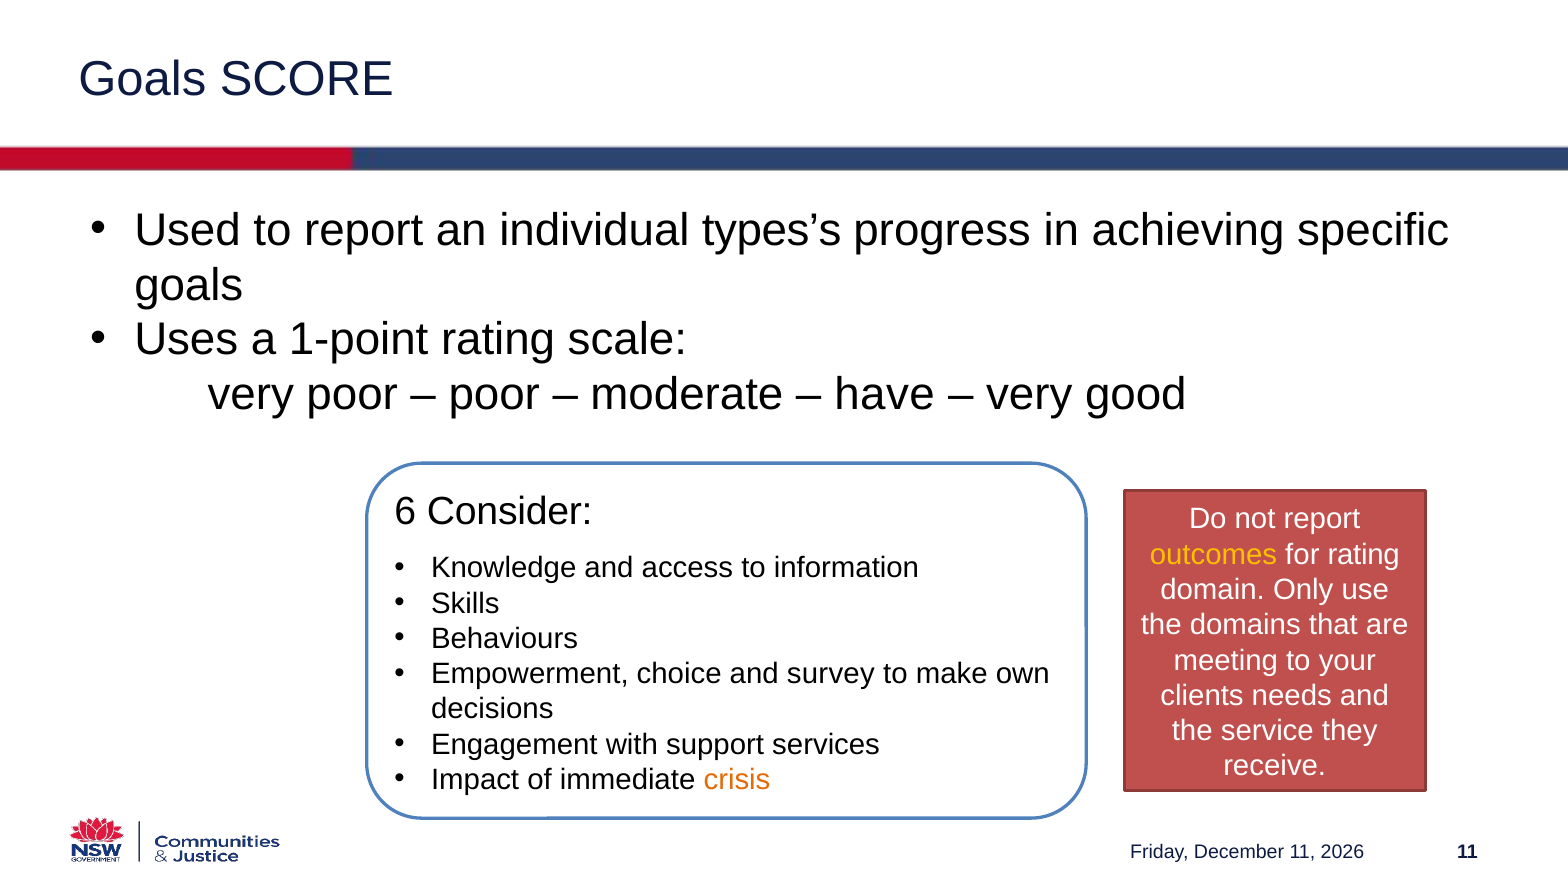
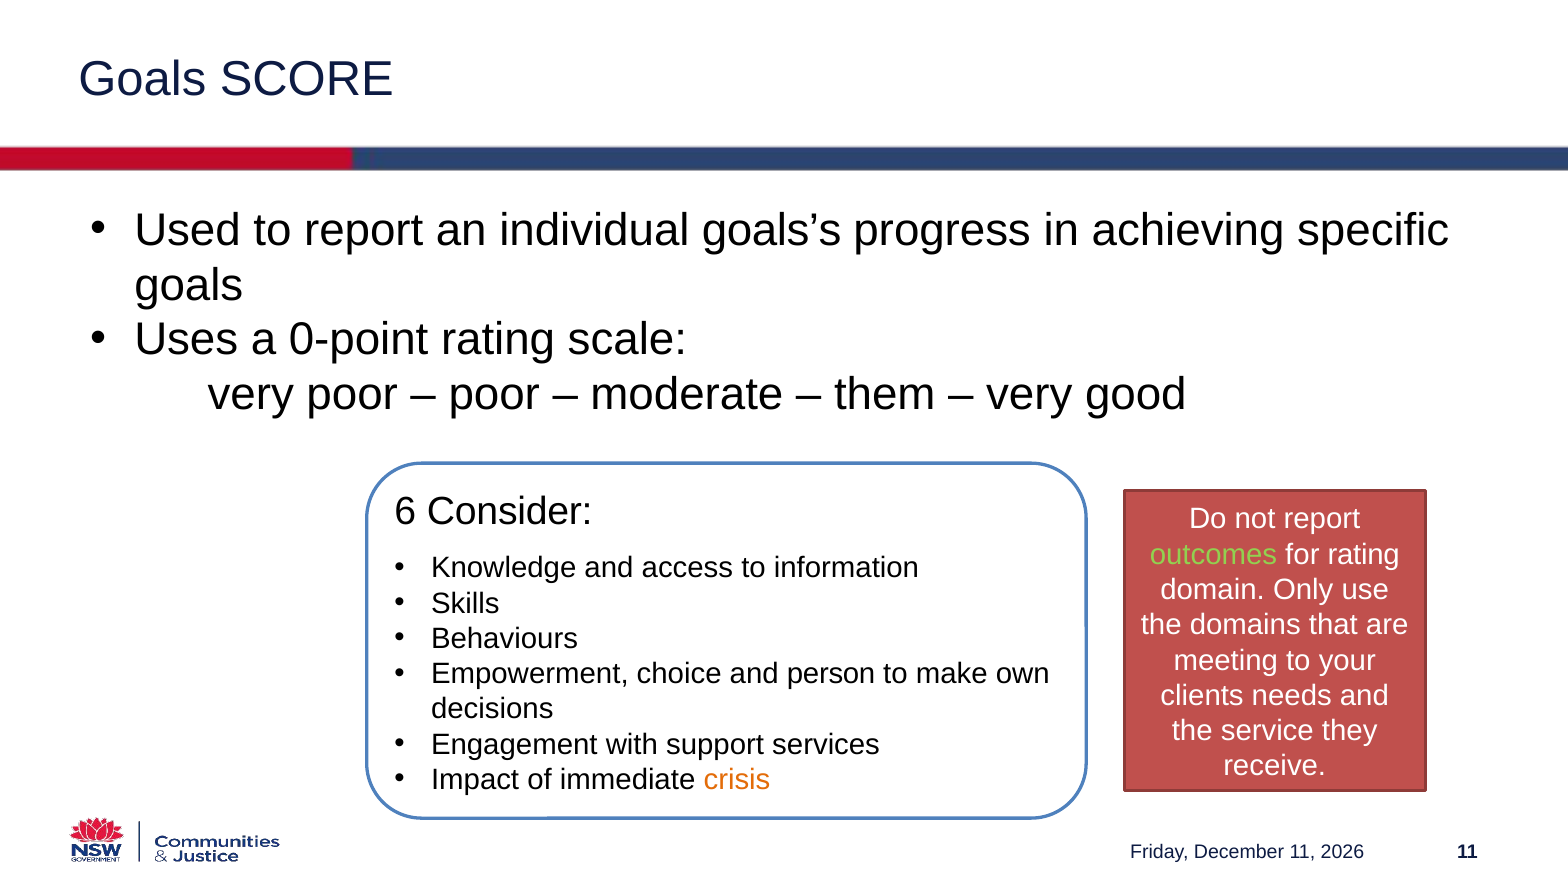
types’s: types’s -> goals’s
1-point: 1-point -> 0-point
have: have -> them
outcomes colour: yellow -> light green
survey: survey -> person
